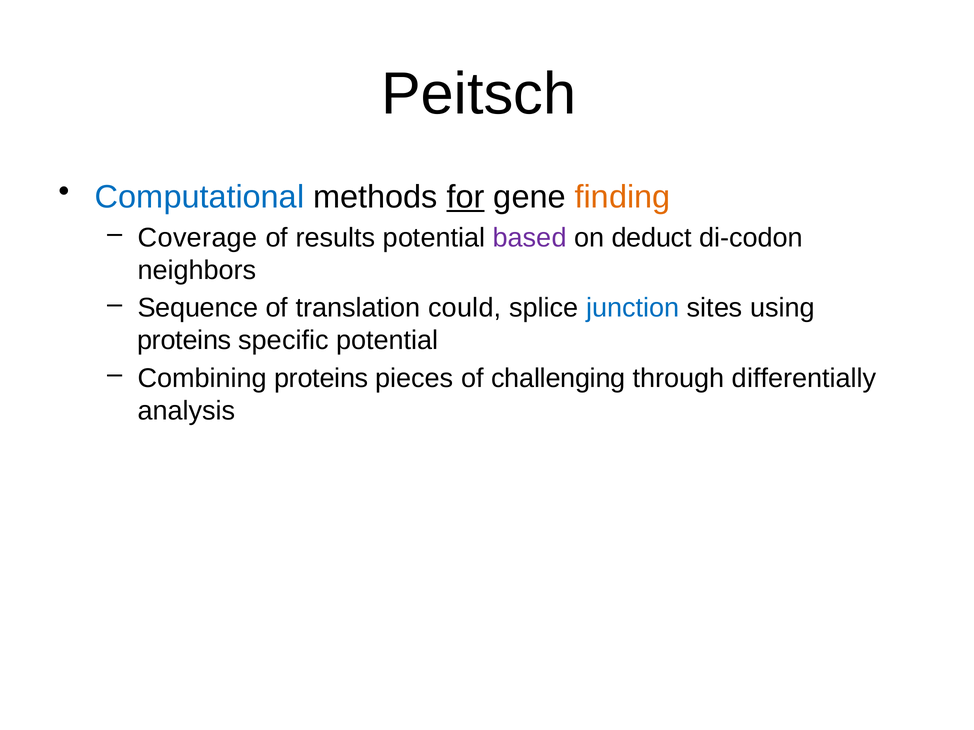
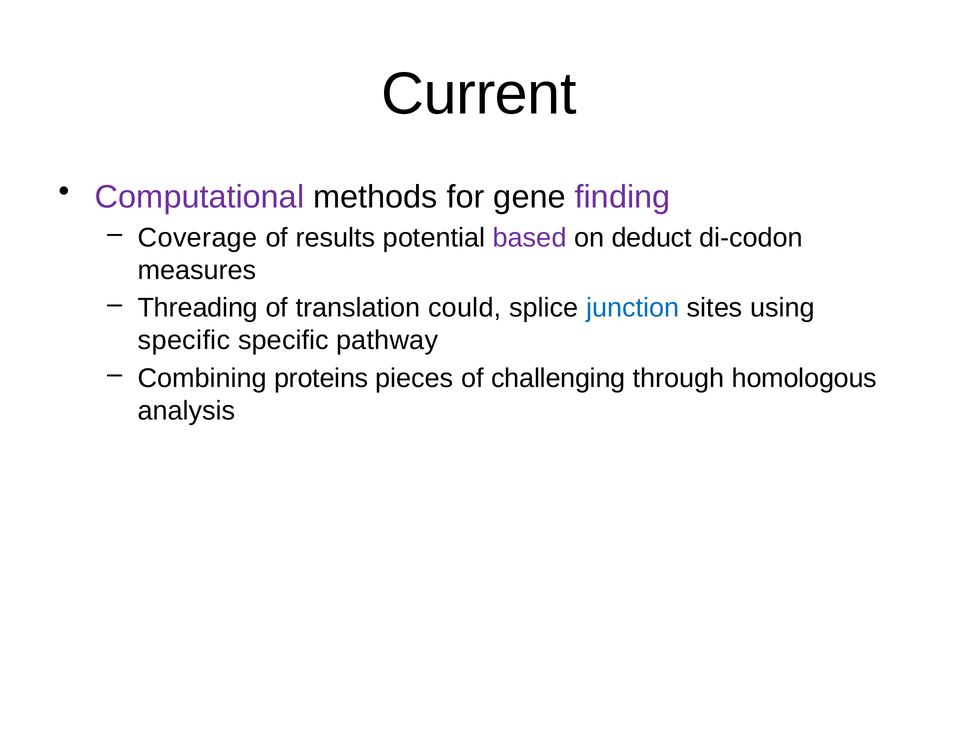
Peitsch: Peitsch -> Current
Computational colour: blue -> purple
for underline: present -> none
finding colour: orange -> purple
neighbors: neighbors -> measures
Sequence: Sequence -> Threading
proteins at (184, 341): proteins -> specific
specific potential: potential -> pathway
differentially: differentially -> homologous
